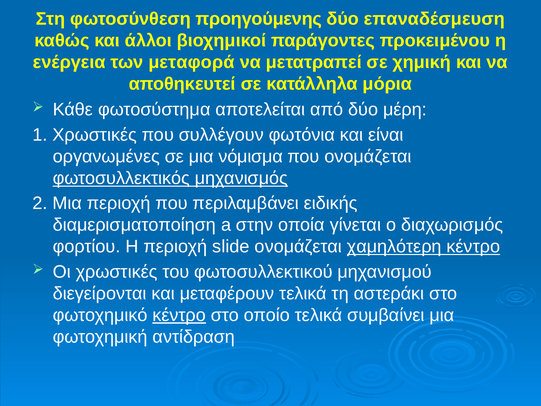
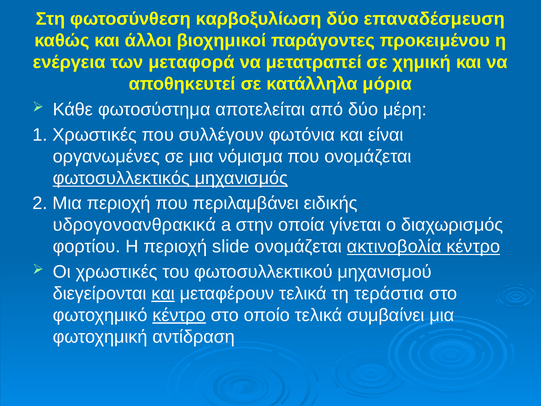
προηγούμενης: προηγούμενης -> καρβοξυλίωση
διαμερισματοποίηση: διαμερισματοποίηση -> υδρογονοανθρακικά
χαμηλότερη: χαμηλότερη -> ακτινοβολία
και at (163, 293) underline: none -> present
αστεράκι: αστεράκι -> τεράστια
